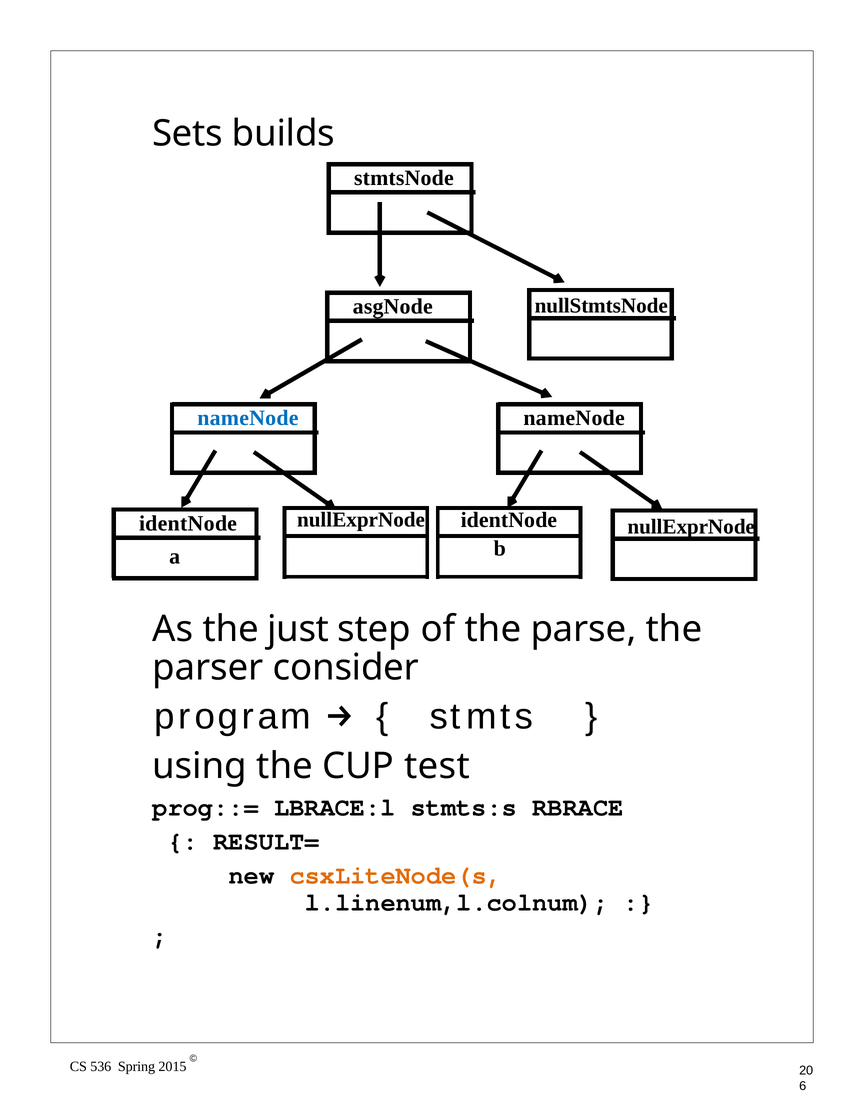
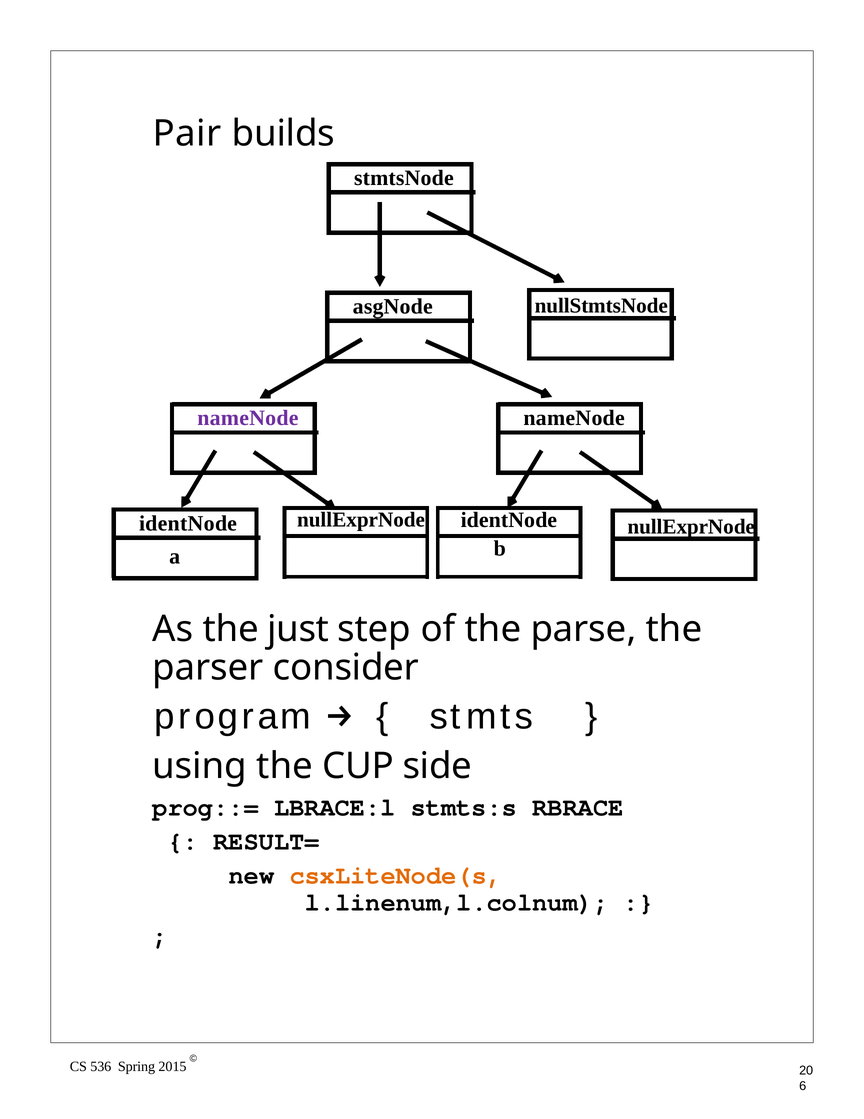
Sets: Sets -> Pair
nameNode at (248, 418) colour: blue -> purple
test: test -> side
